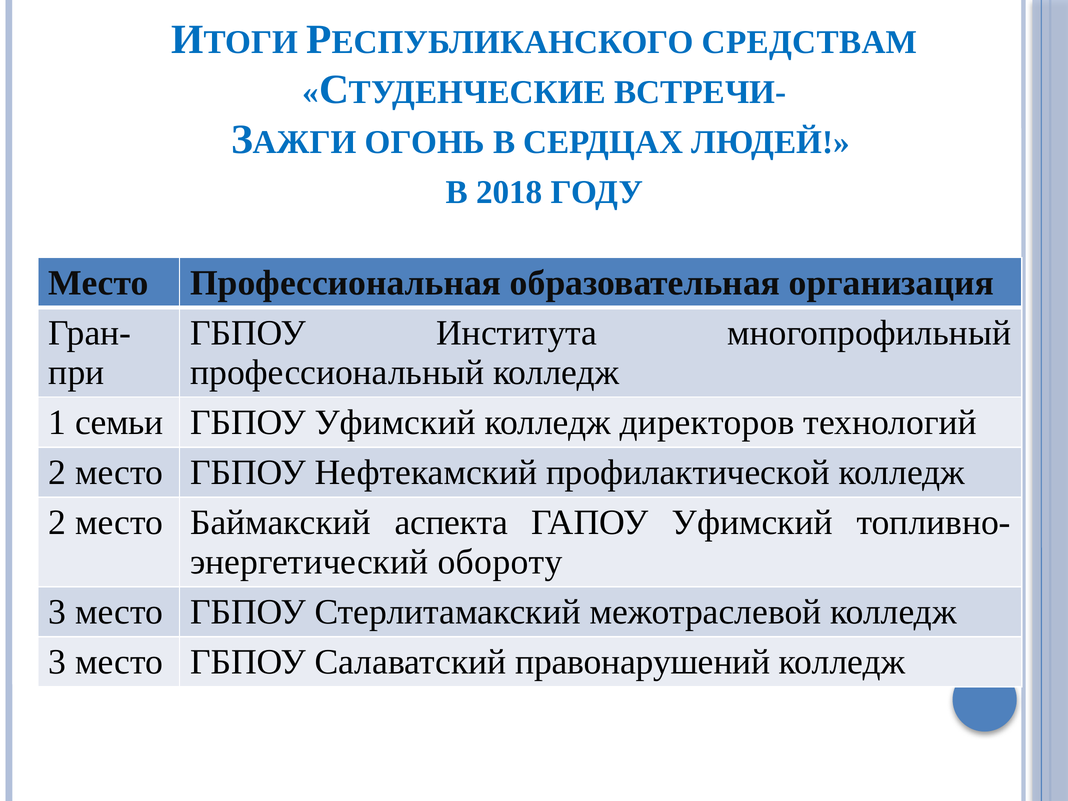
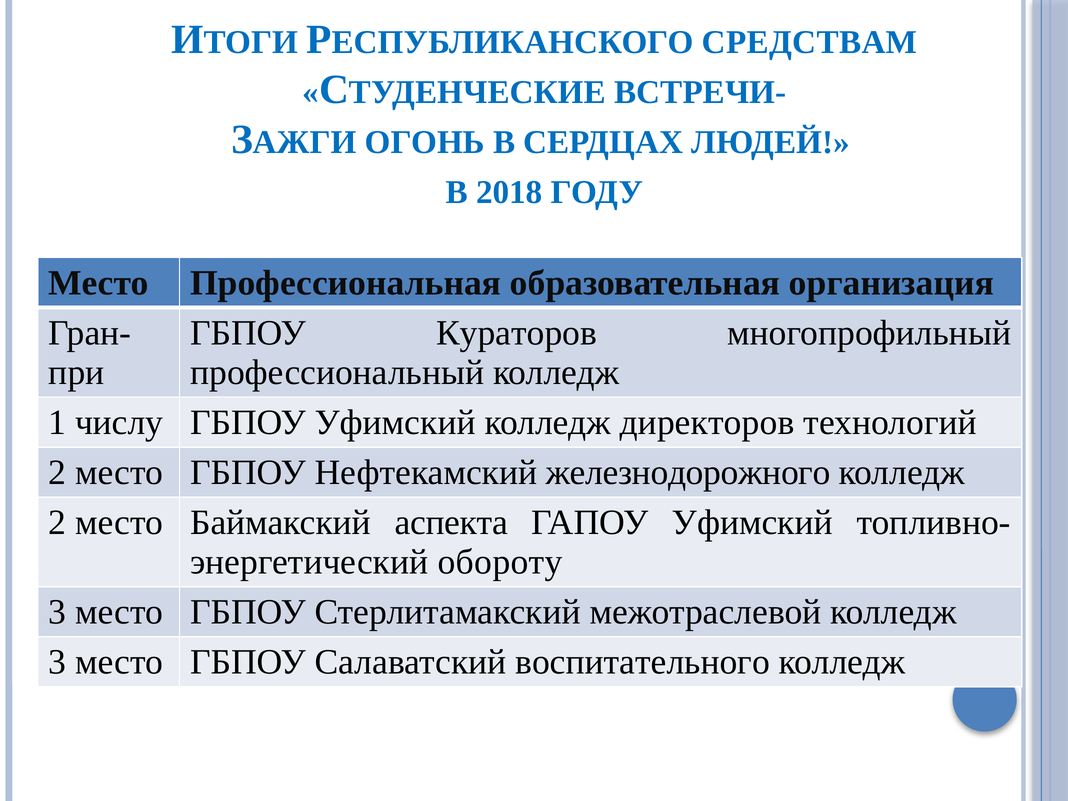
Института: Института -> Кураторов
семьи: семьи -> числу
профилактической: профилактической -> железнодорожного
правонарушений: правонарушений -> воспитательного
